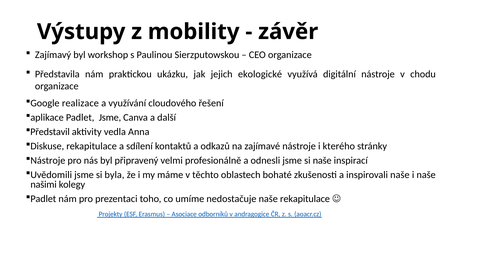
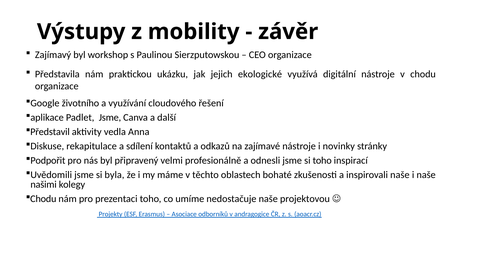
realizace: realizace -> životního
kterého: kterého -> novinky
Nástroje at (48, 161): Nástroje -> Podpořit
si naše: naše -> toho
Padlet at (43, 199): Padlet -> Chodu
naše rekapitulace: rekapitulace -> projektovou
